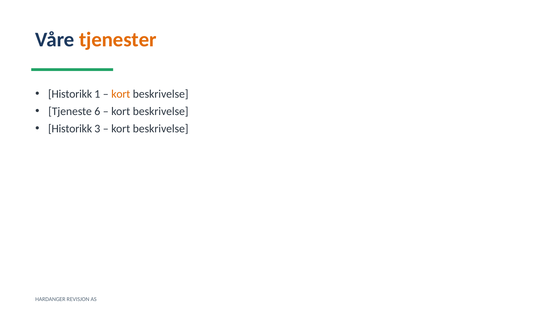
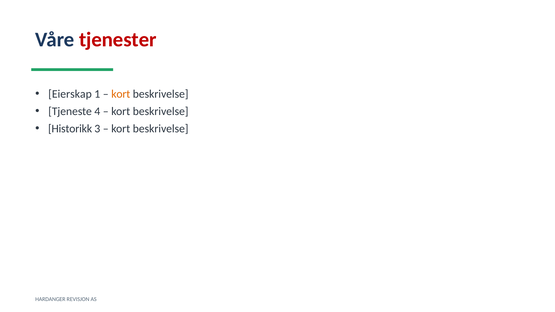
tjenester colour: orange -> red
Historikk at (70, 94): Historikk -> Eierskap
6: 6 -> 4
